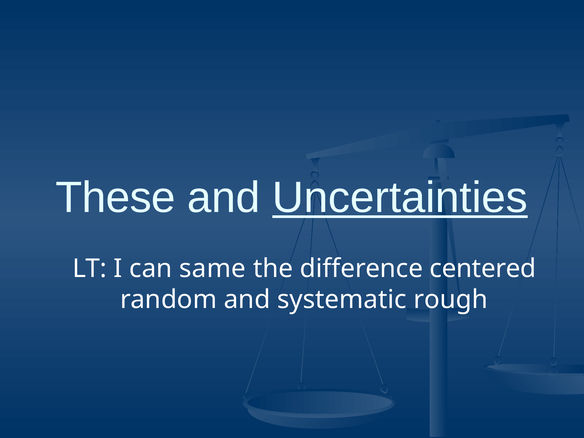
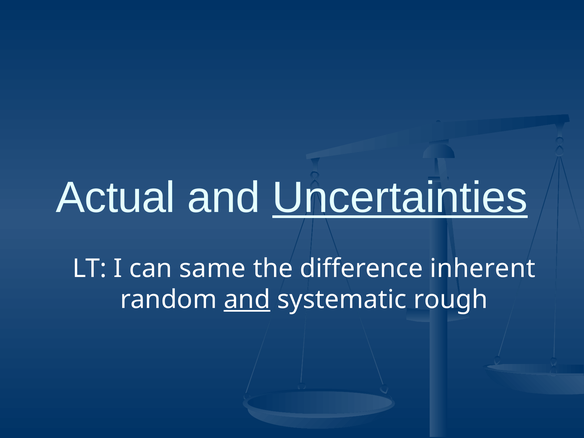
These: These -> Actual
centered: centered -> inherent
and at (247, 300) underline: none -> present
